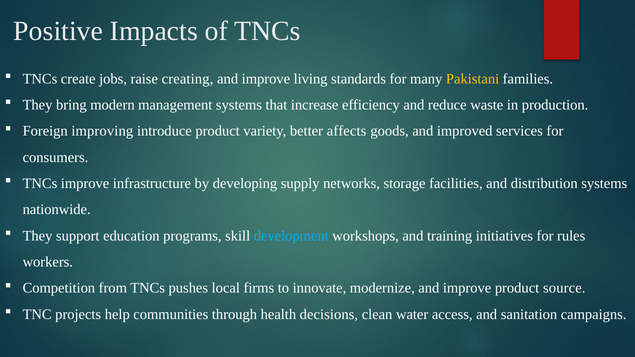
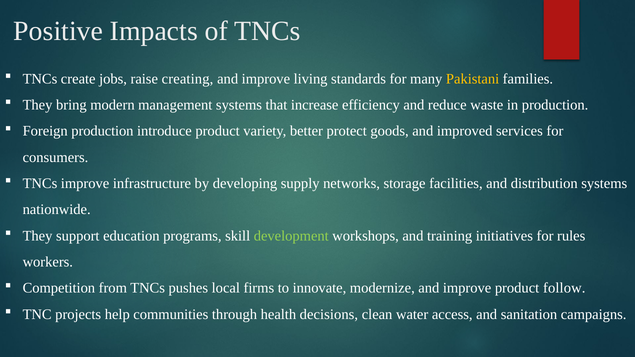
Foreign improving: improving -> production
affects: affects -> protect
development colour: light blue -> light green
source: source -> follow
